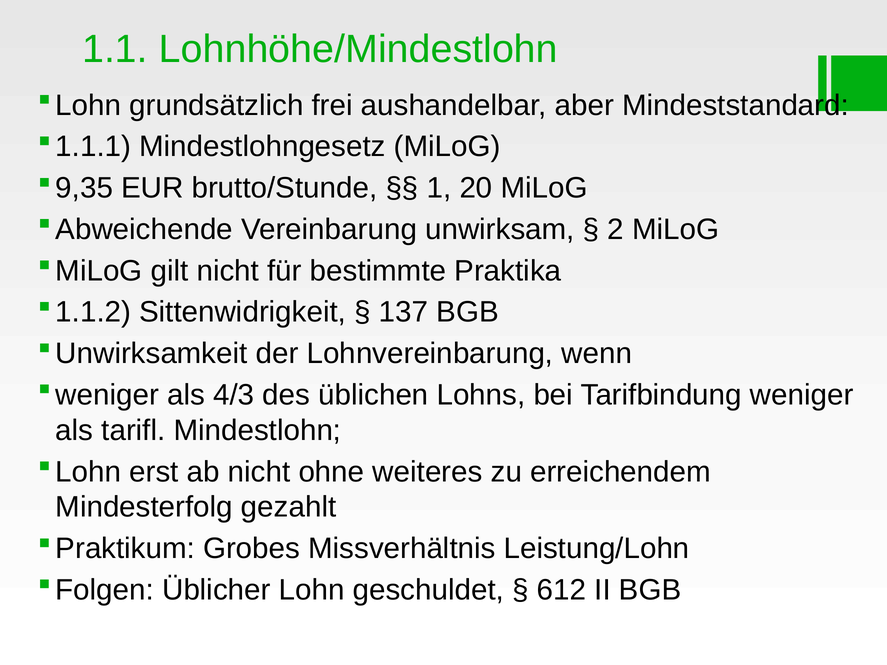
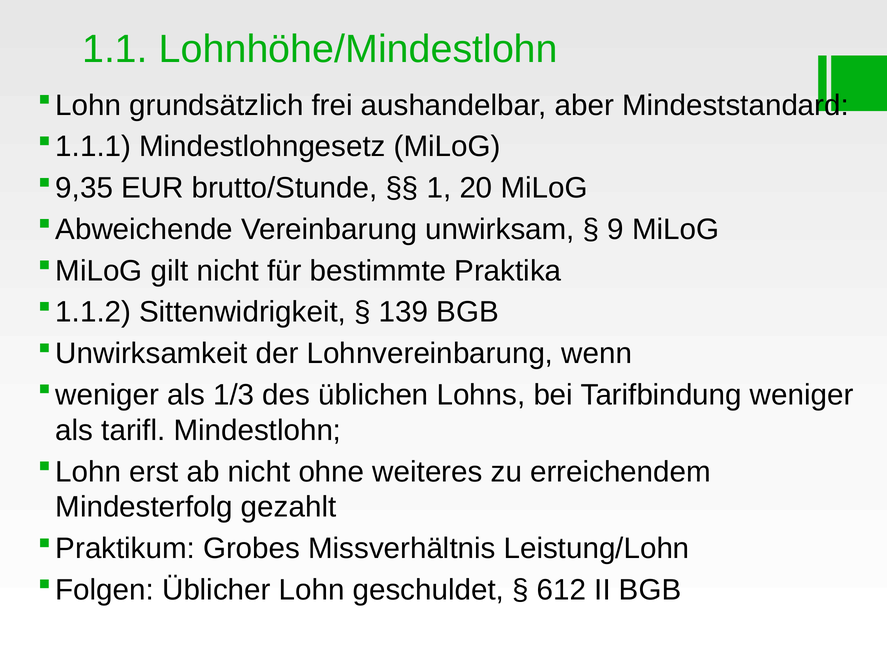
2: 2 -> 9
137: 137 -> 139
4/3: 4/3 -> 1/3
